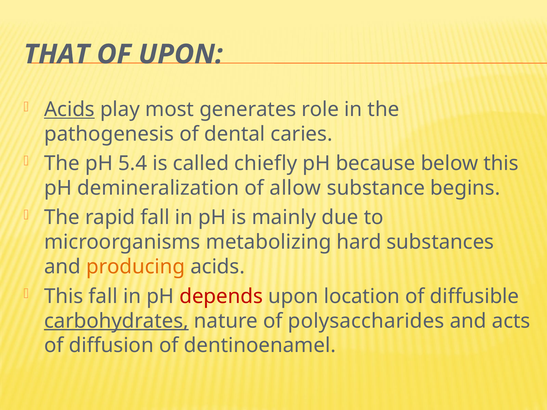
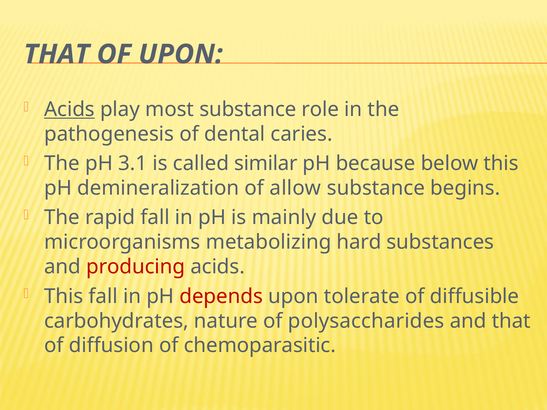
most generates: generates -> substance
5.4: 5.4 -> 3.1
chiefly: chiefly -> similar
producing colour: orange -> red
location: location -> tolerate
carbohydrates underline: present -> none
and acts: acts -> that
dentinoenamel: dentinoenamel -> chemoparasitic
